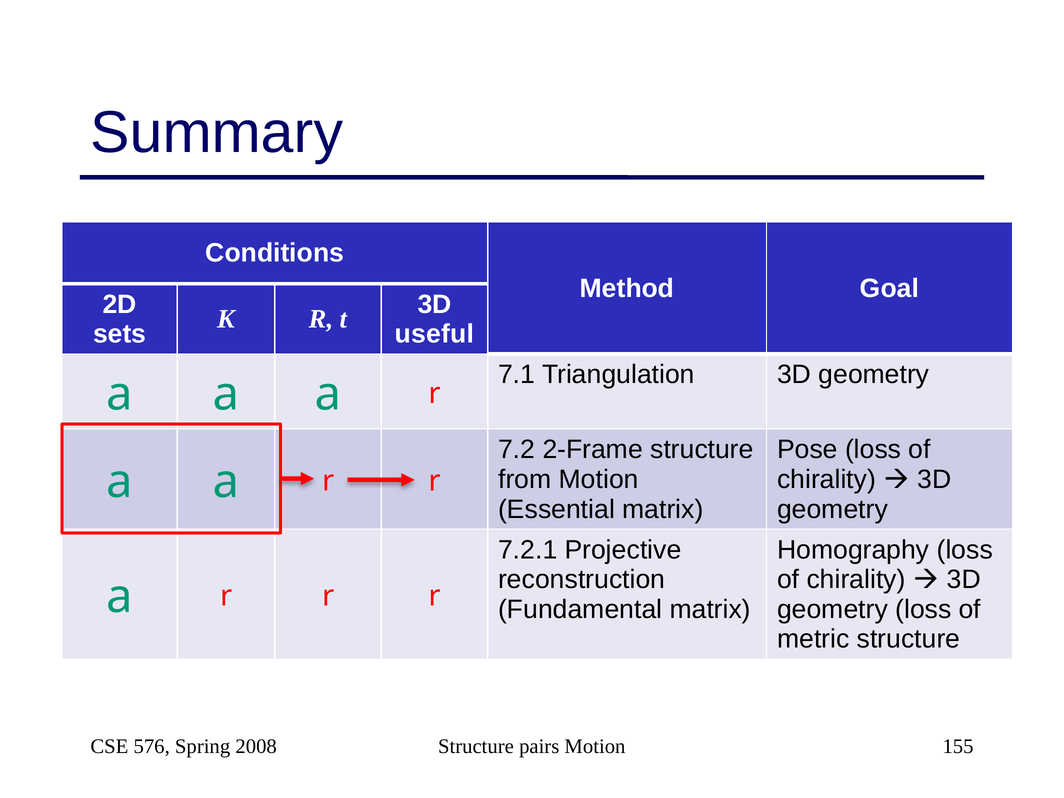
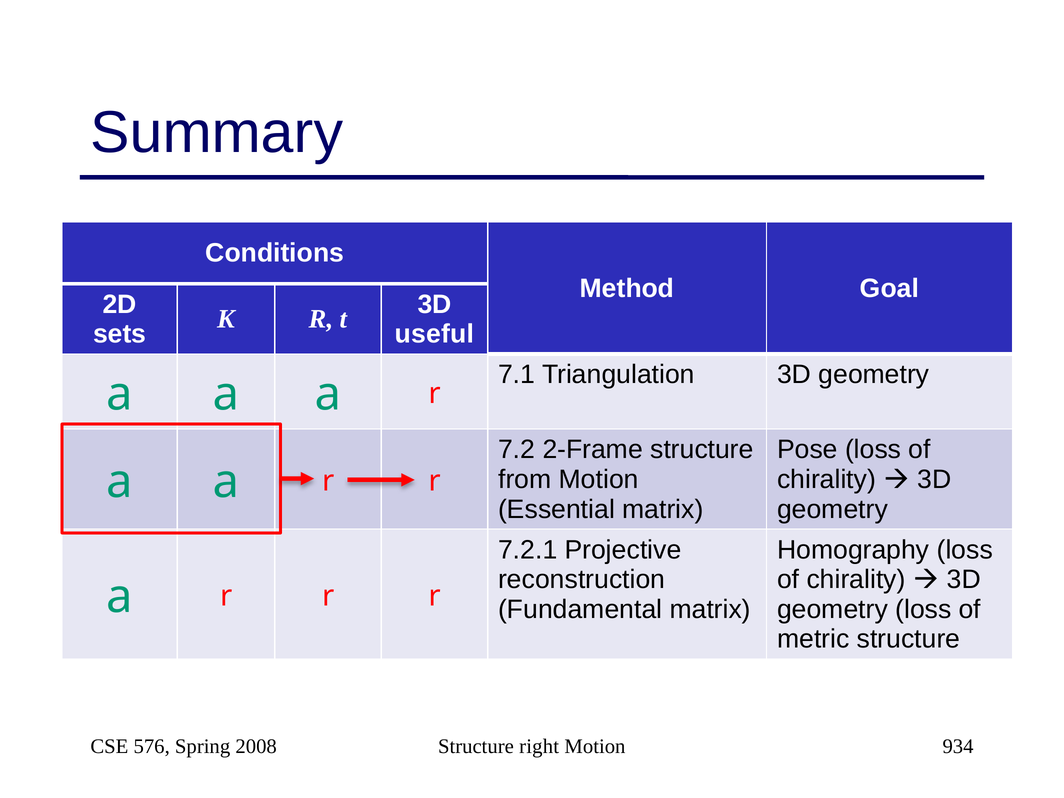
pairs: pairs -> right
155: 155 -> 934
